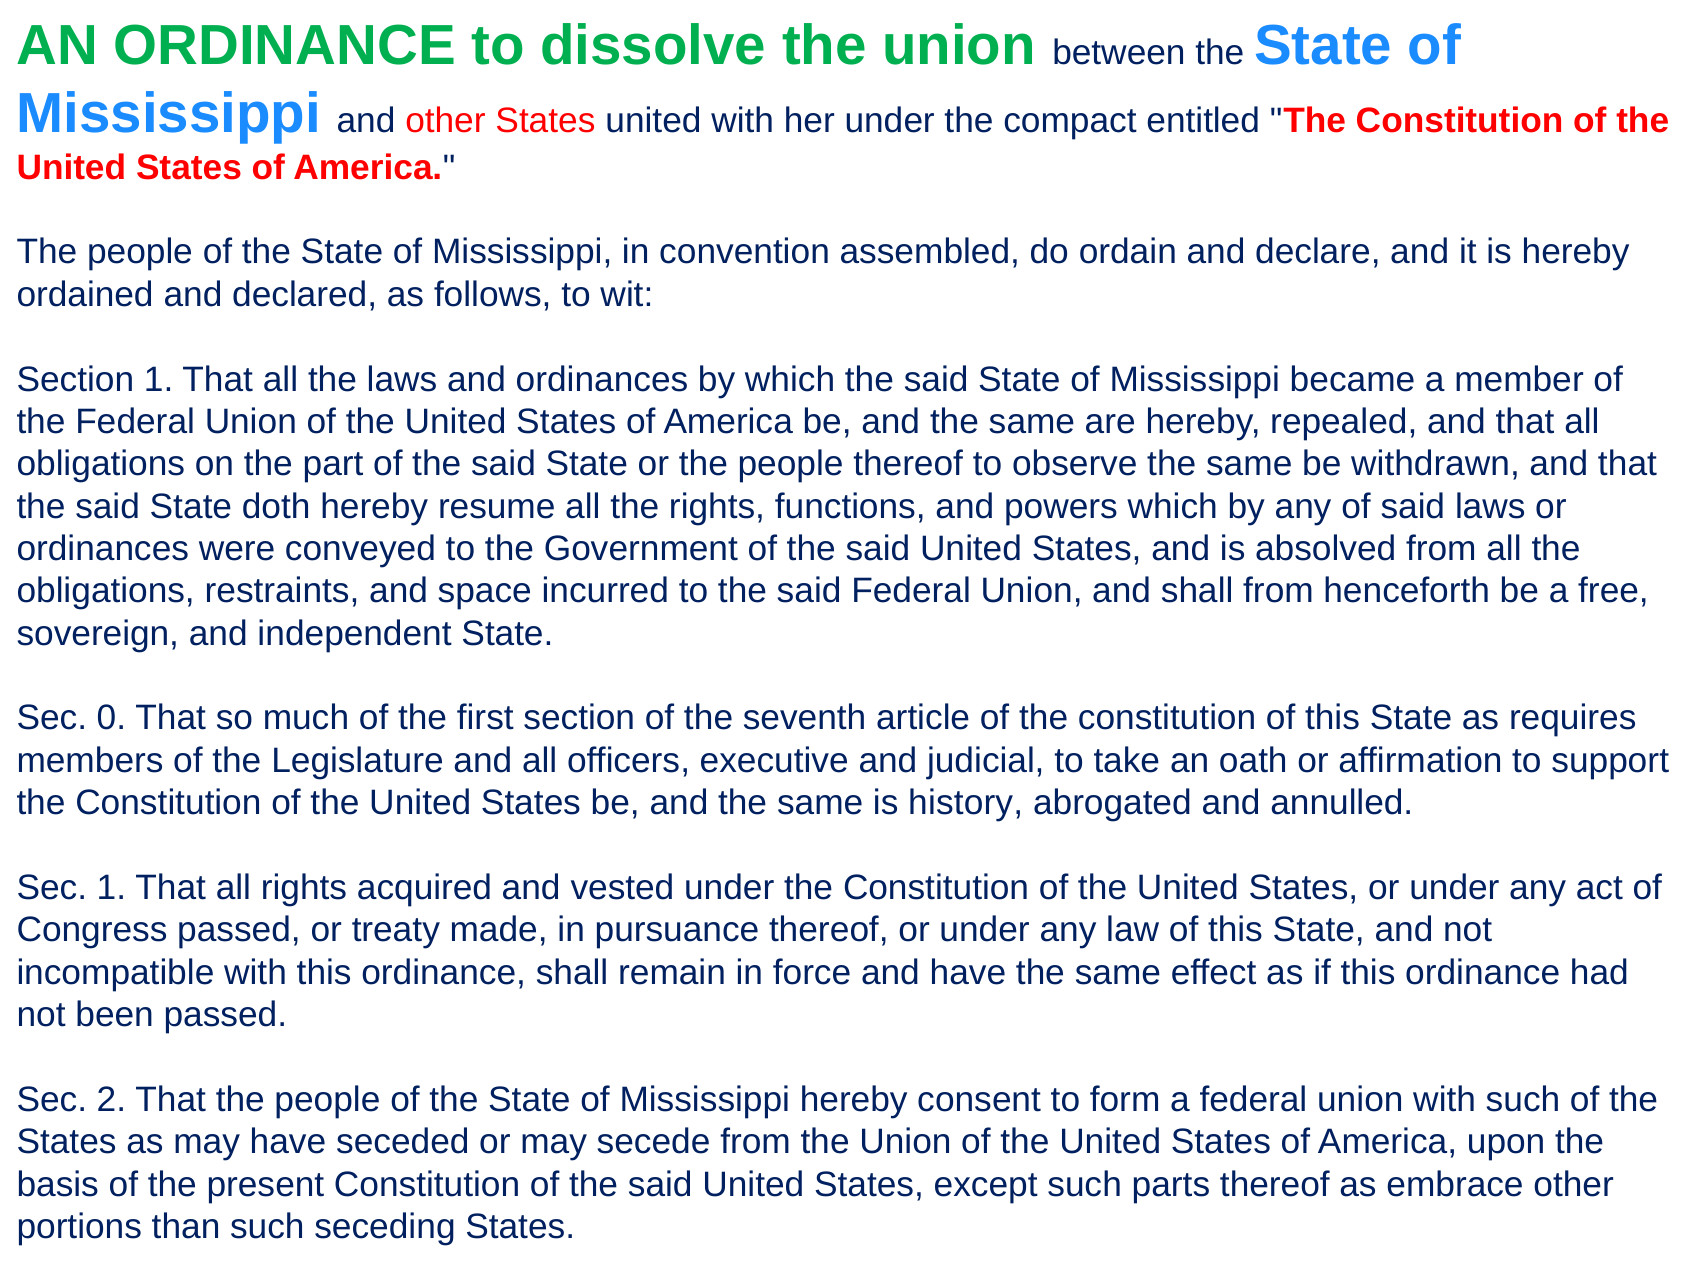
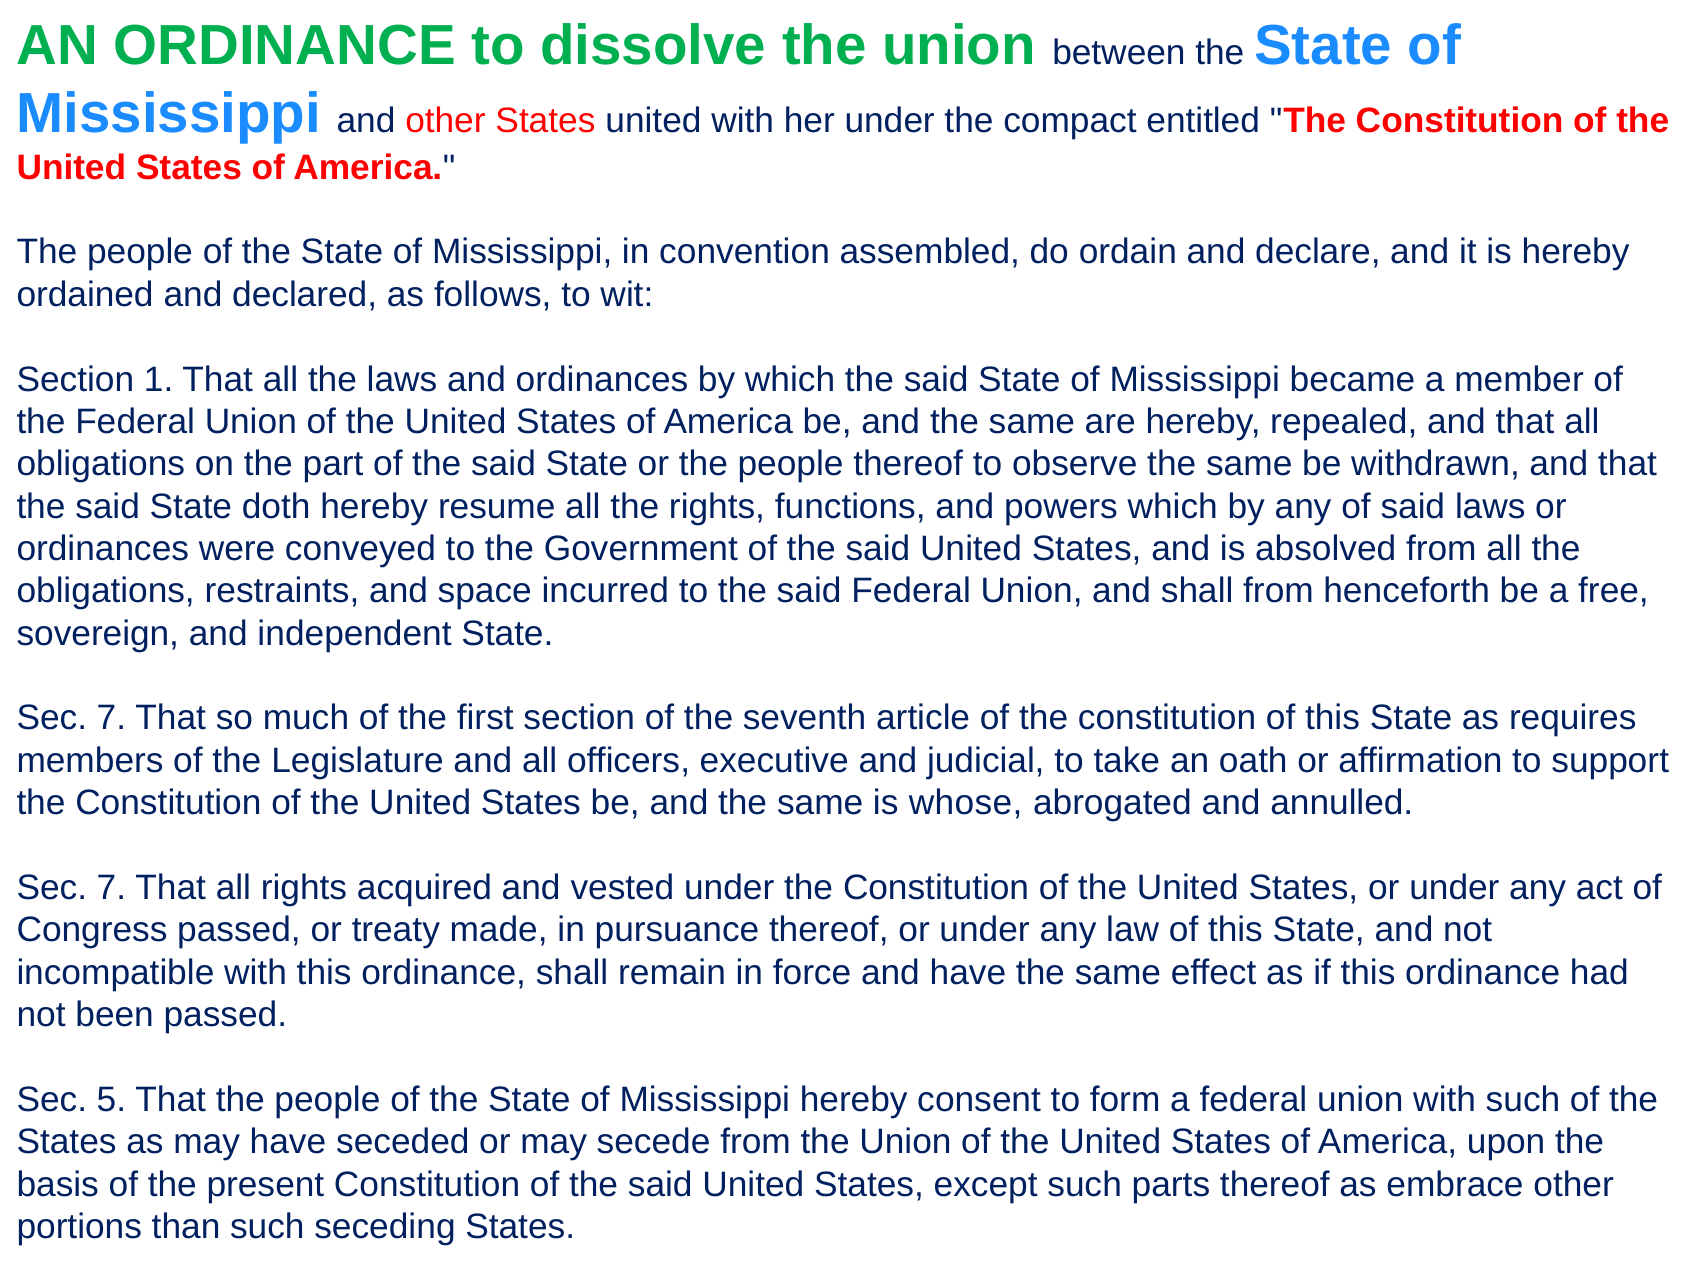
0 at (111, 718): 0 -> 7
history: history -> whose
1 at (111, 888): 1 -> 7
2: 2 -> 5
